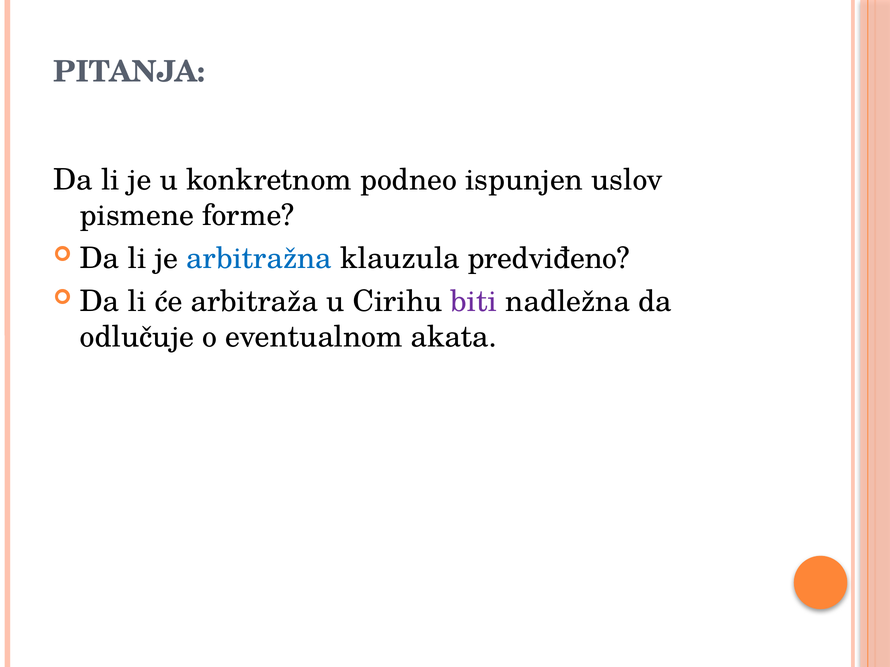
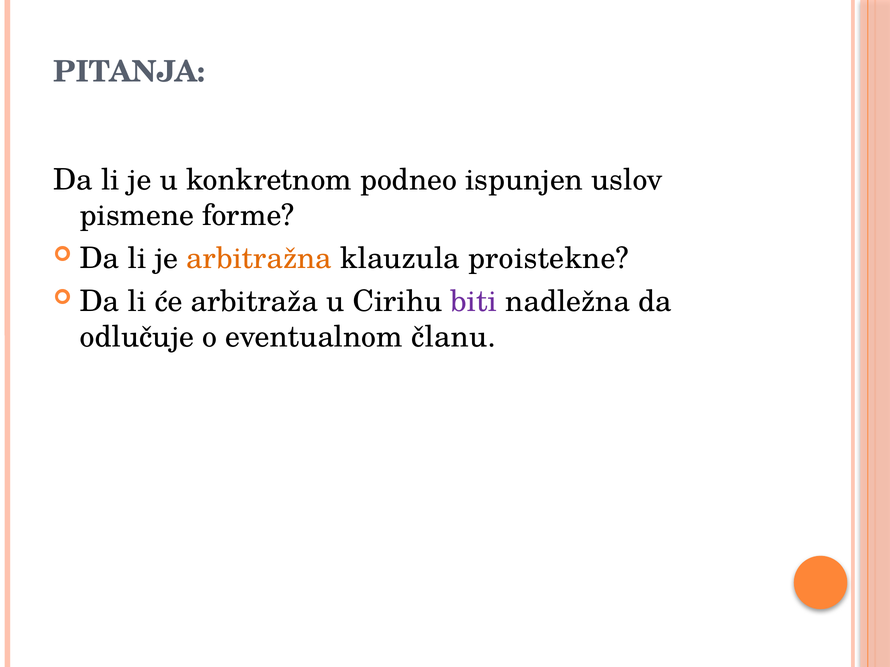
arbitražna colour: blue -> orange
predviđeno: predviđeno -> proistekne
akata: akata -> članu
